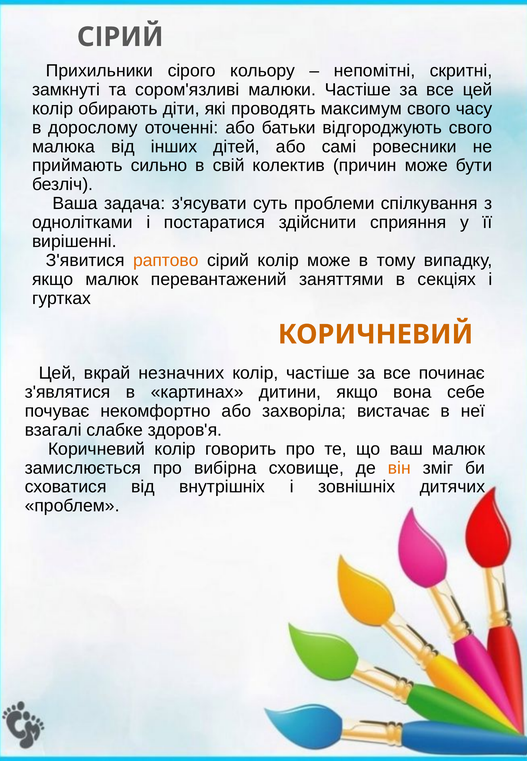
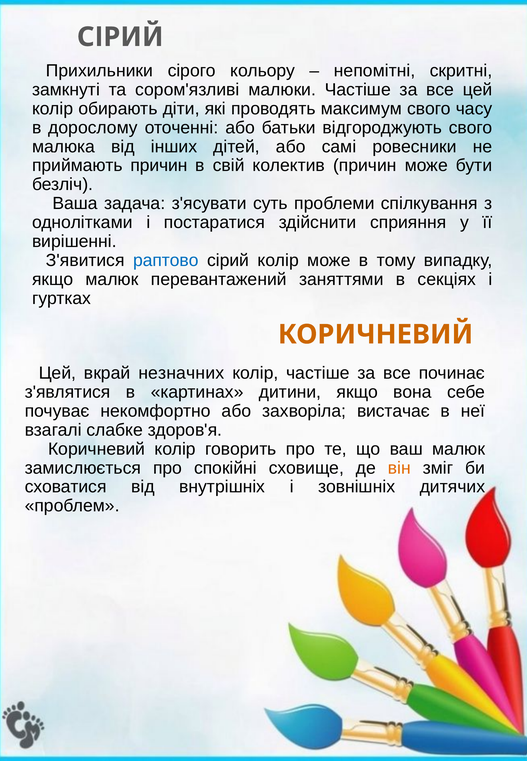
приймають сильно: сильно -> причин
раптово colour: orange -> blue
вибірна: вибірна -> спокійні
